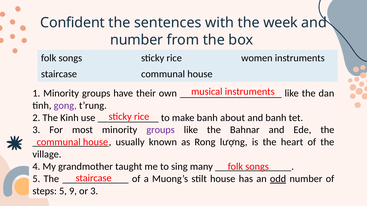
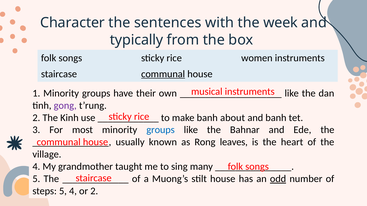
Confident: Confident -> Character
number at (137, 40): number -> typically
communal at (163, 74) underline: none -> present
groups at (161, 130) colour: purple -> blue
lượng: lượng -> leaves
5 9: 9 -> 4
or 3: 3 -> 2
